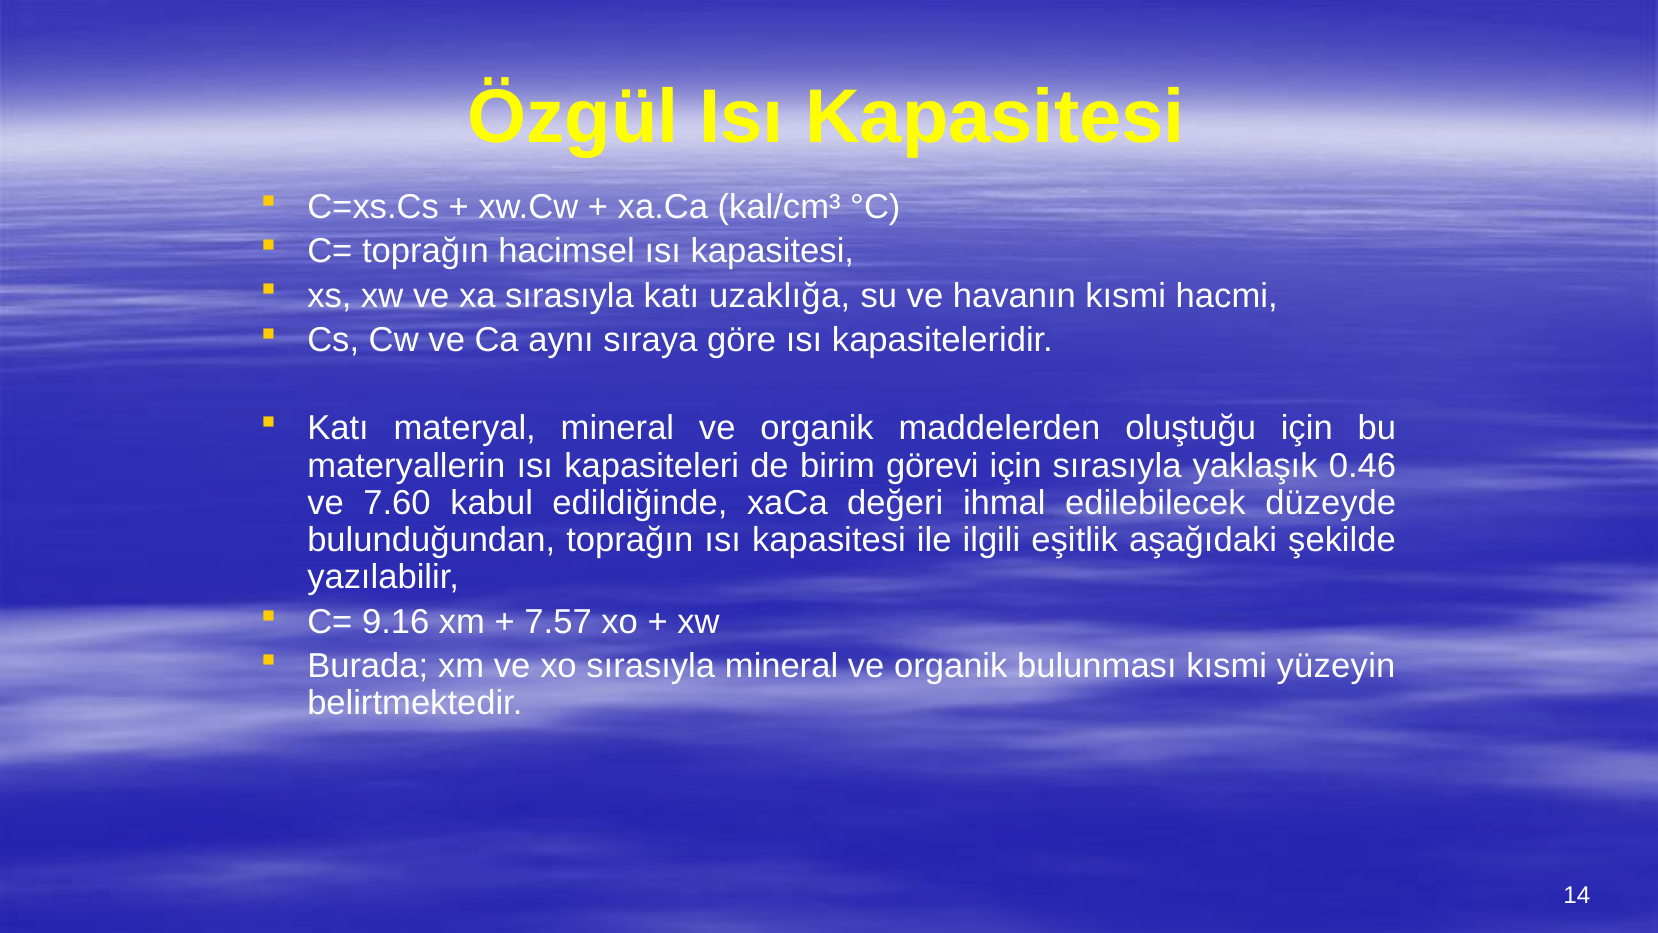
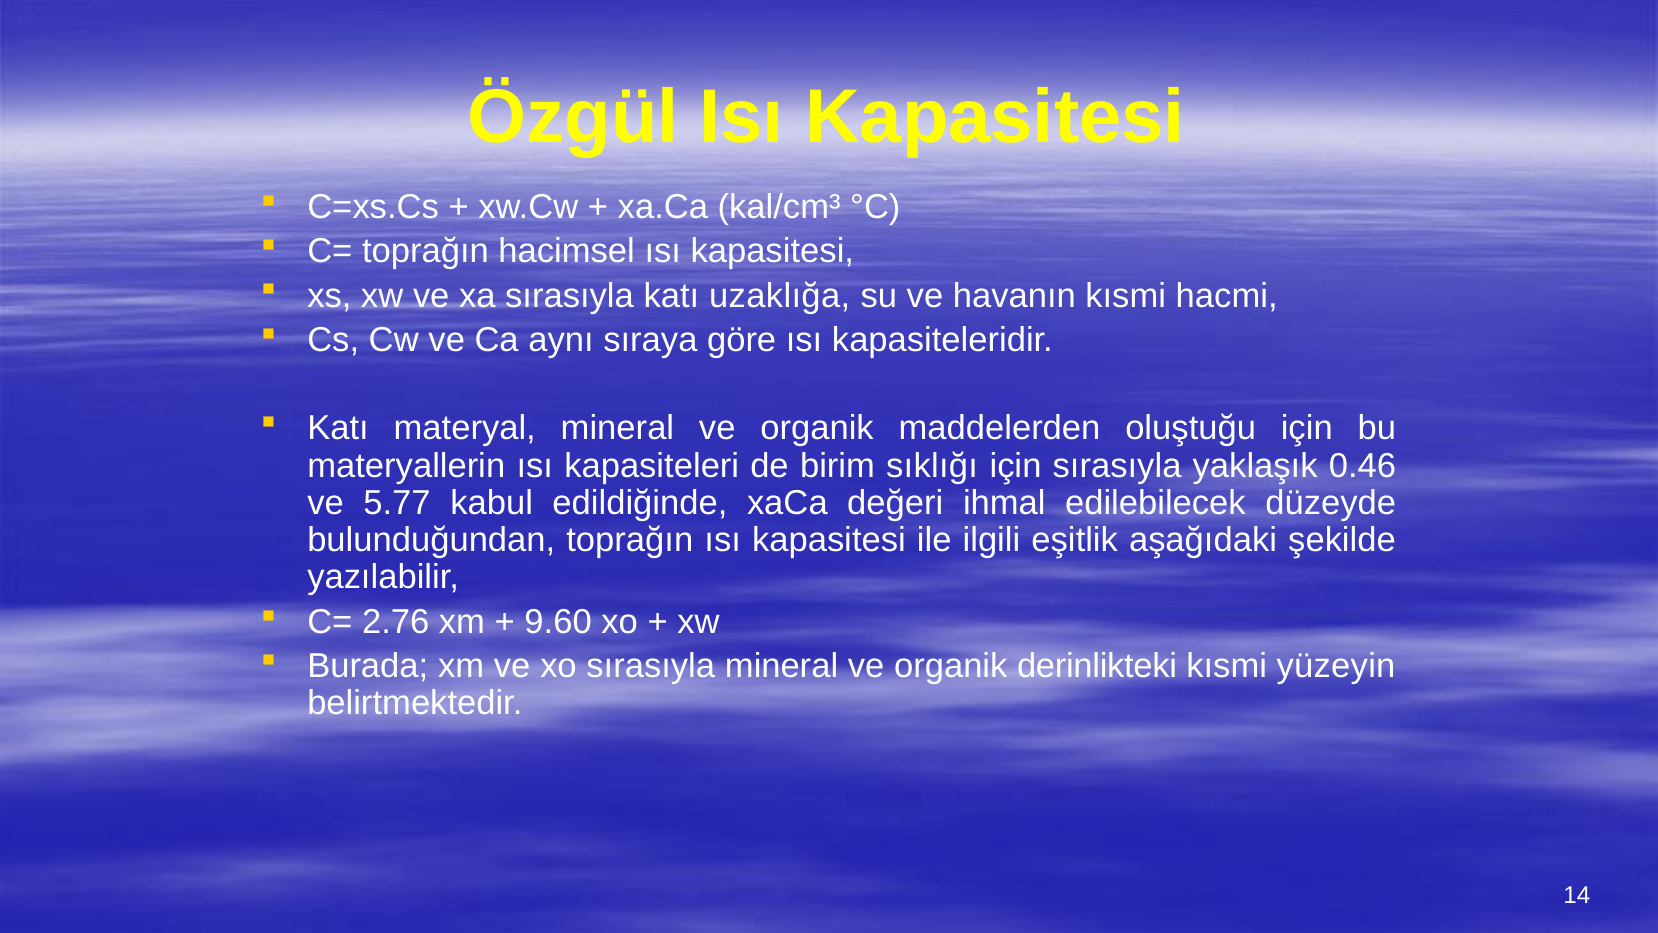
görevi: görevi -> sıklığı
7.60: 7.60 -> 5.77
9.16: 9.16 -> 2.76
7.57: 7.57 -> 9.60
bulunması: bulunması -> derinlikteki
